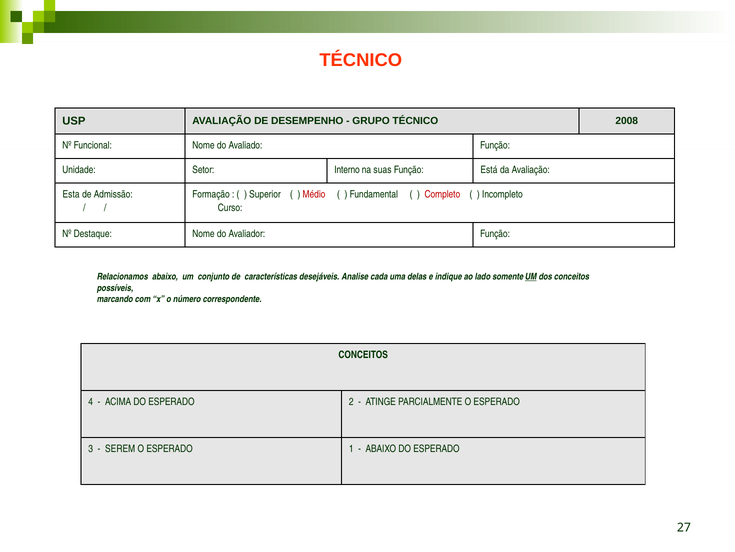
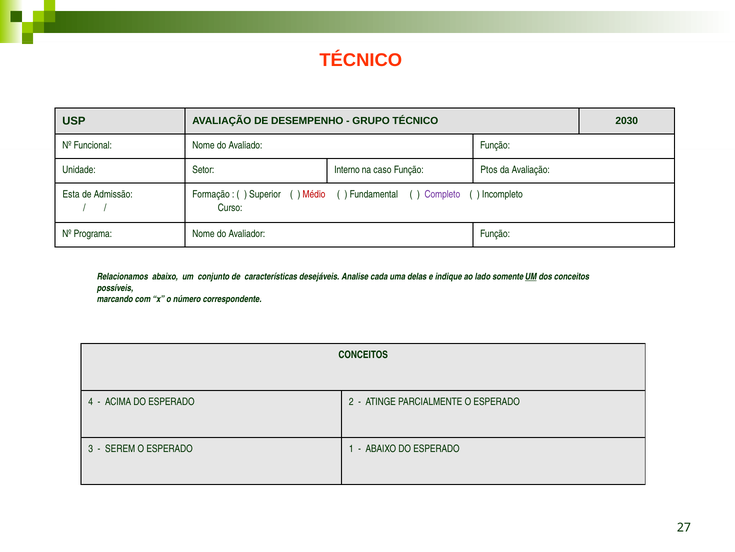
2008: 2008 -> 2030
suas: suas -> caso
Está: Está -> Ptos
Completo colour: red -> purple
Destaque: Destaque -> Programa
